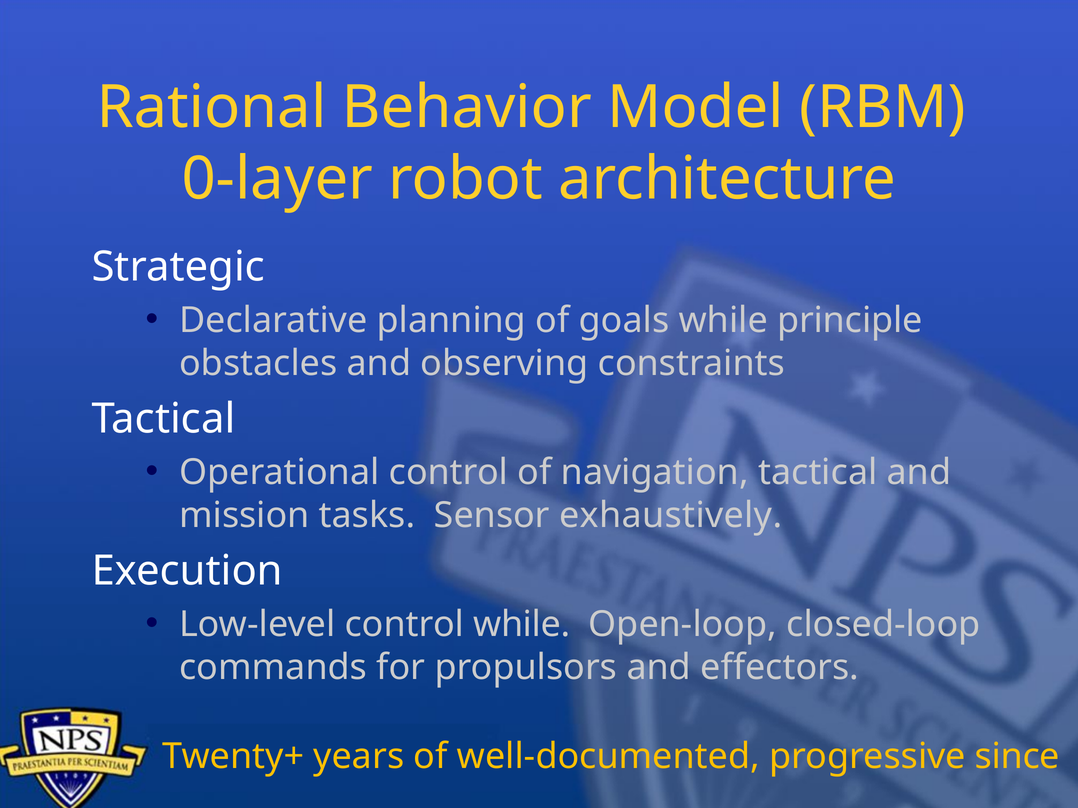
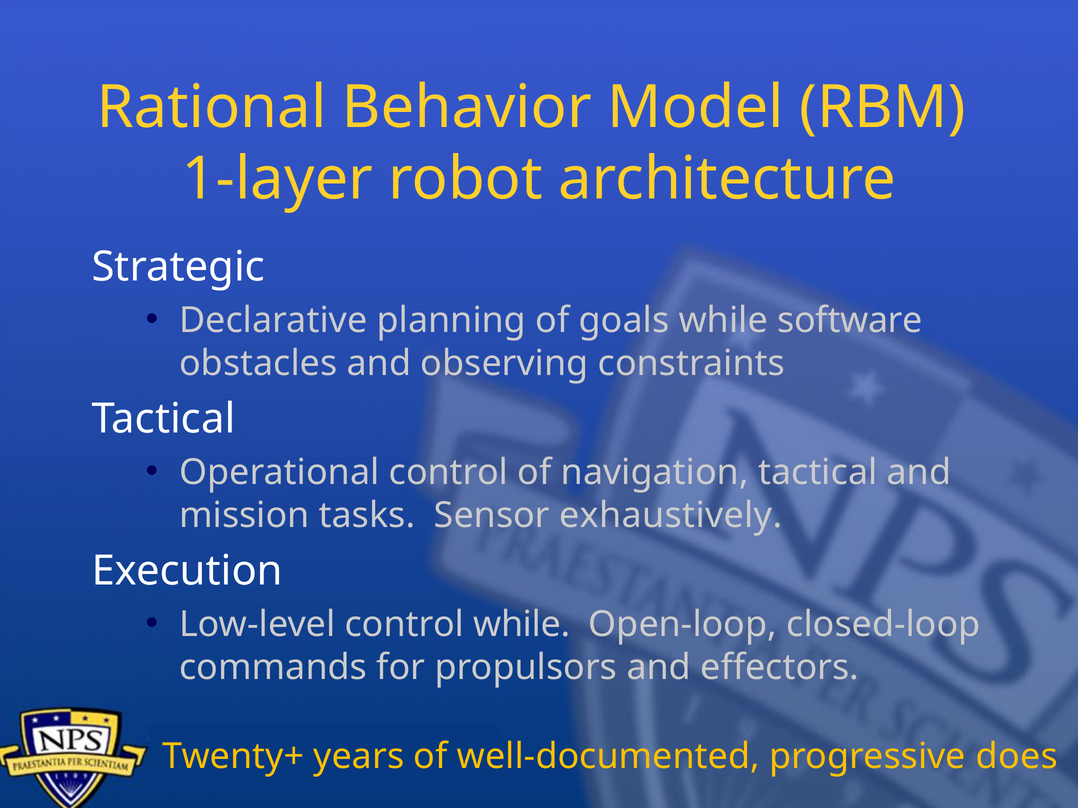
0-layer: 0-layer -> 1-layer
principle: principle -> software
since: since -> does
